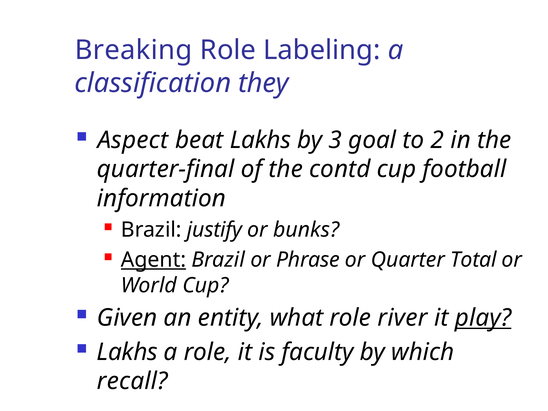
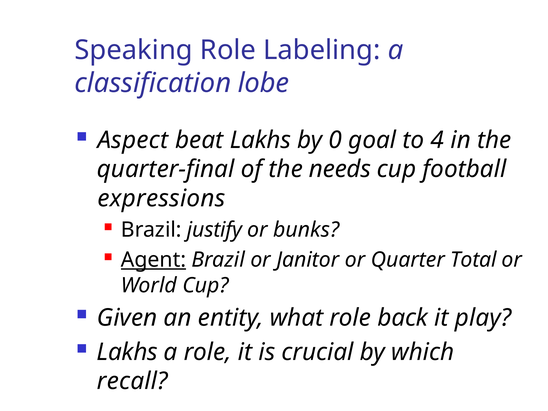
Breaking: Breaking -> Speaking
they: they -> lobe
3: 3 -> 0
2: 2 -> 4
contd: contd -> needs
information: information -> expressions
Phrase: Phrase -> Janitor
river: river -> back
play underline: present -> none
faculty: faculty -> crucial
